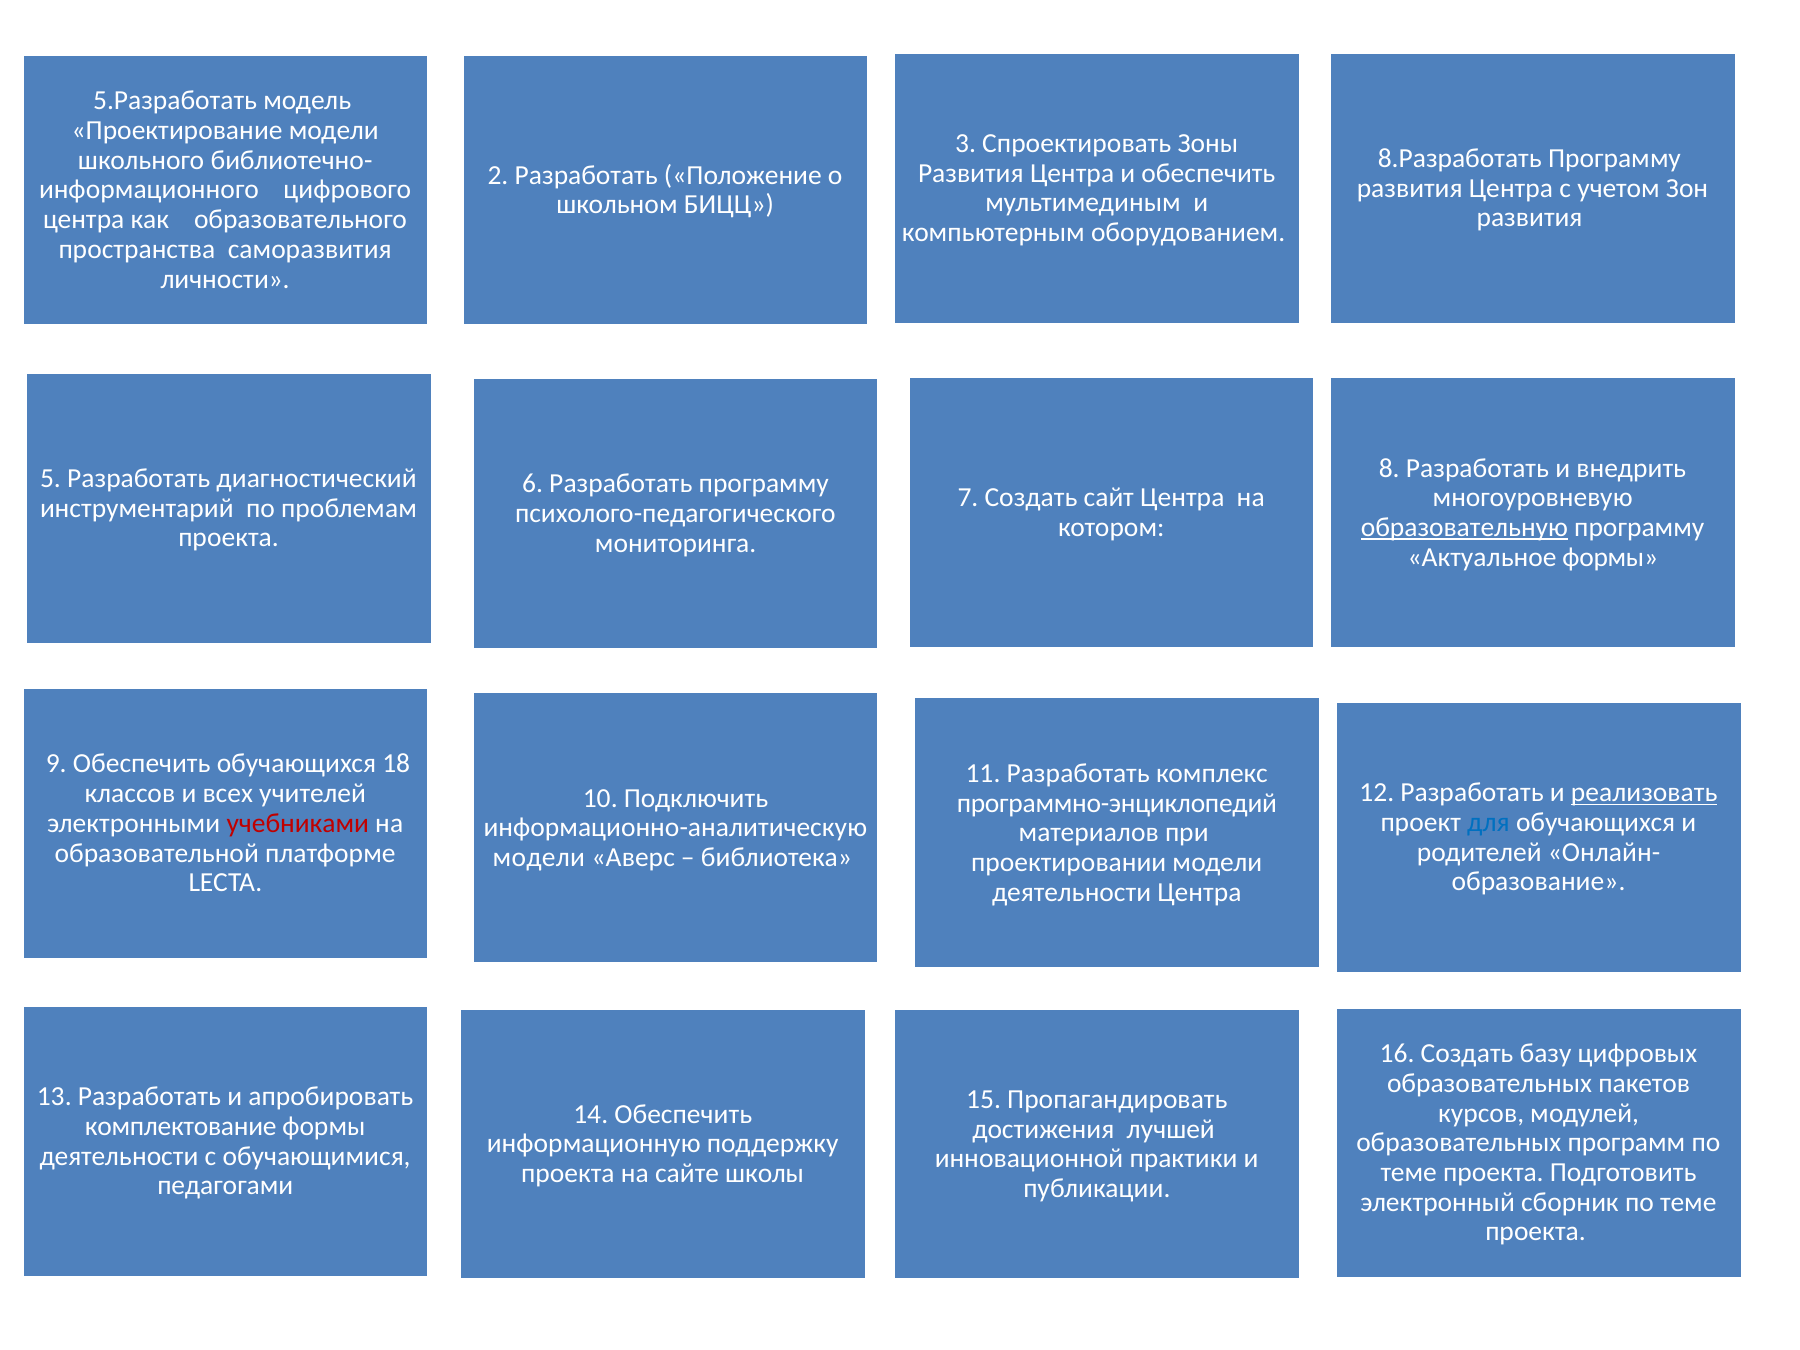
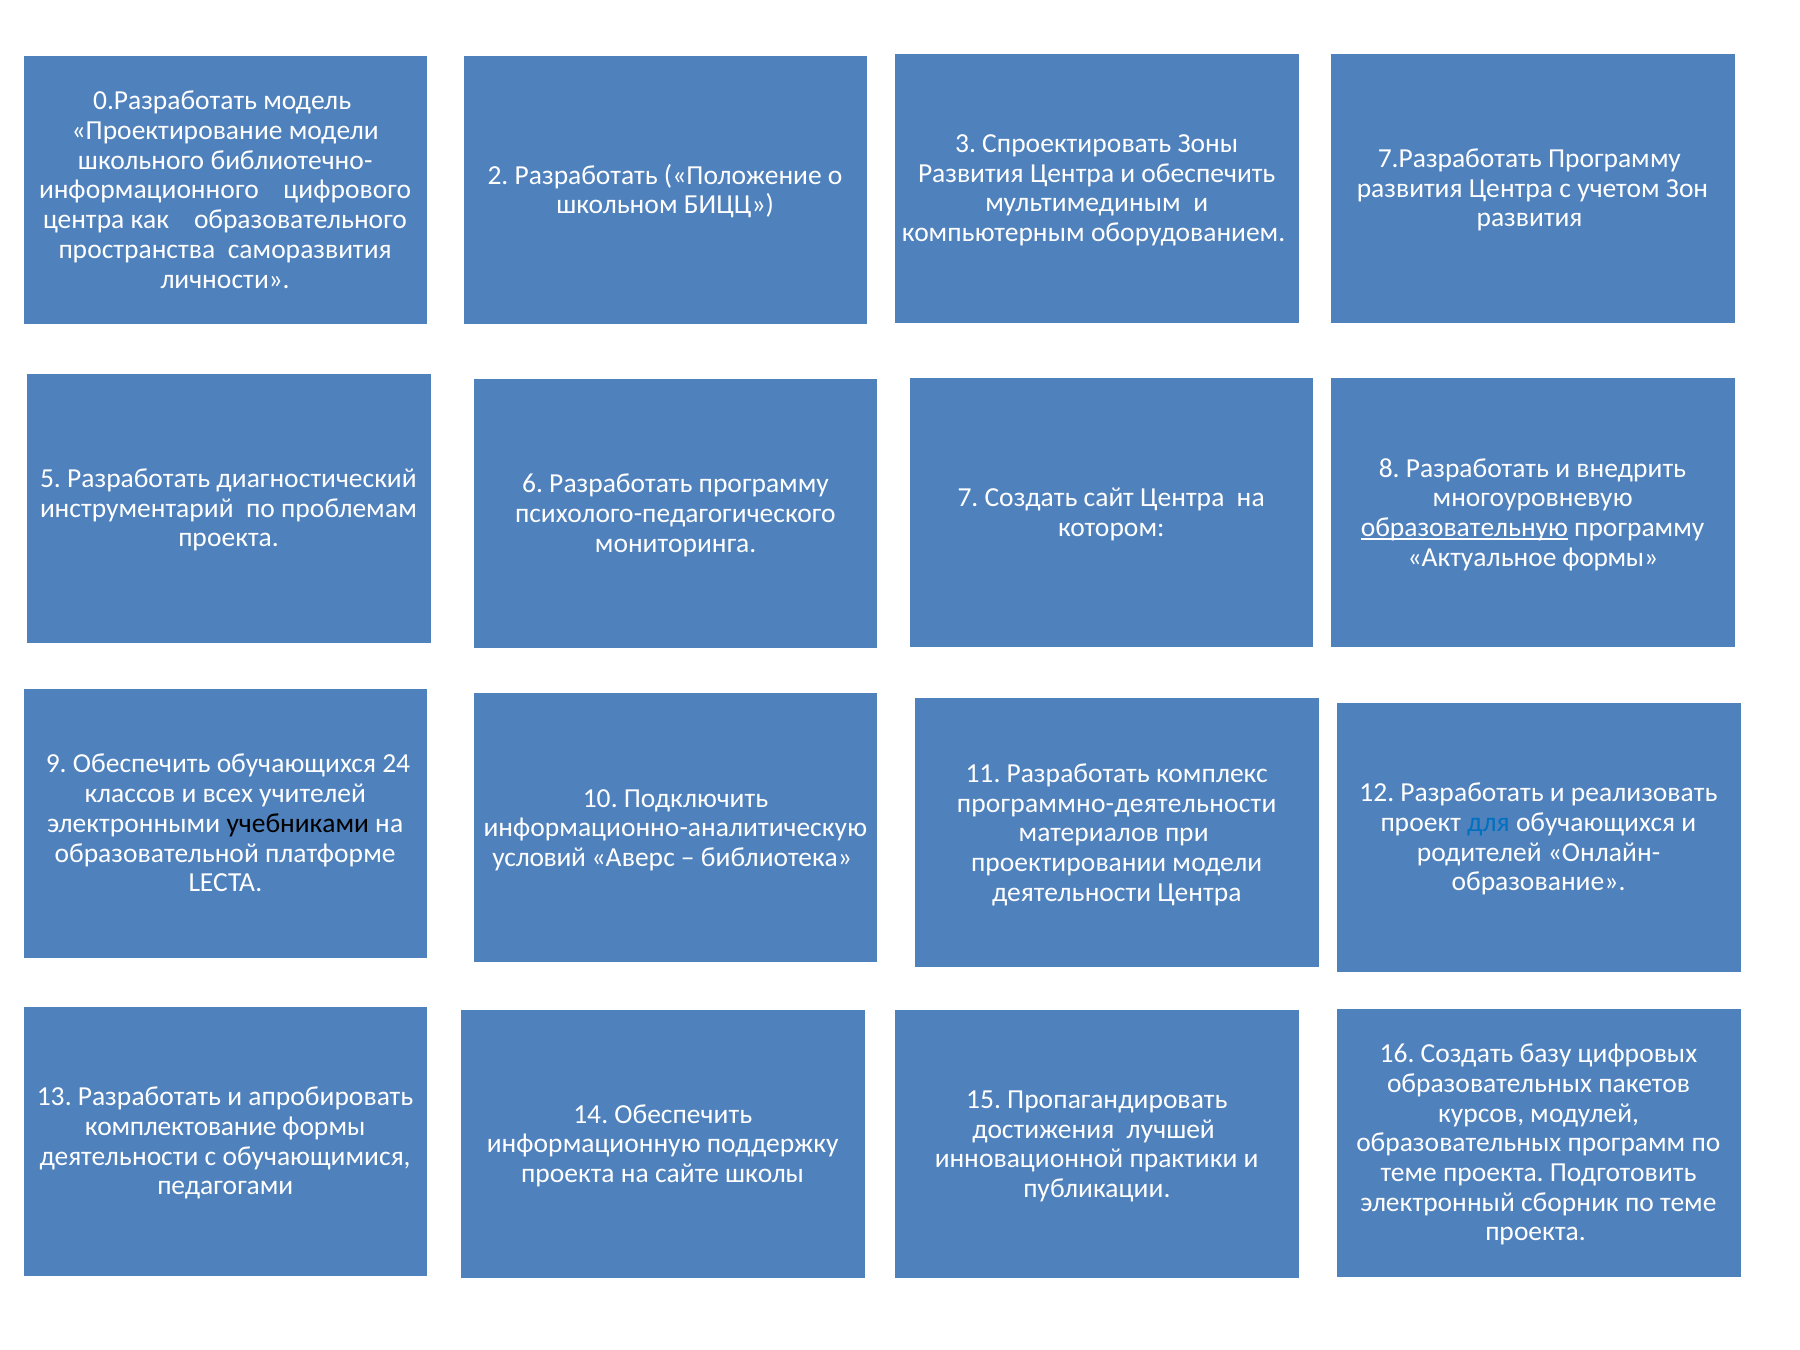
5.Разработать: 5.Разработать -> 0.Разработать
8.Разработать: 8.Разработать -> 7.Разработать
18: 18 -> 24
реализовать underline: present -> none
программно-энциклопедий: программно-энциклопедий -> программно-деятельности
учебниками colour: red -> black
модели at (539, 857): модели -> условий
